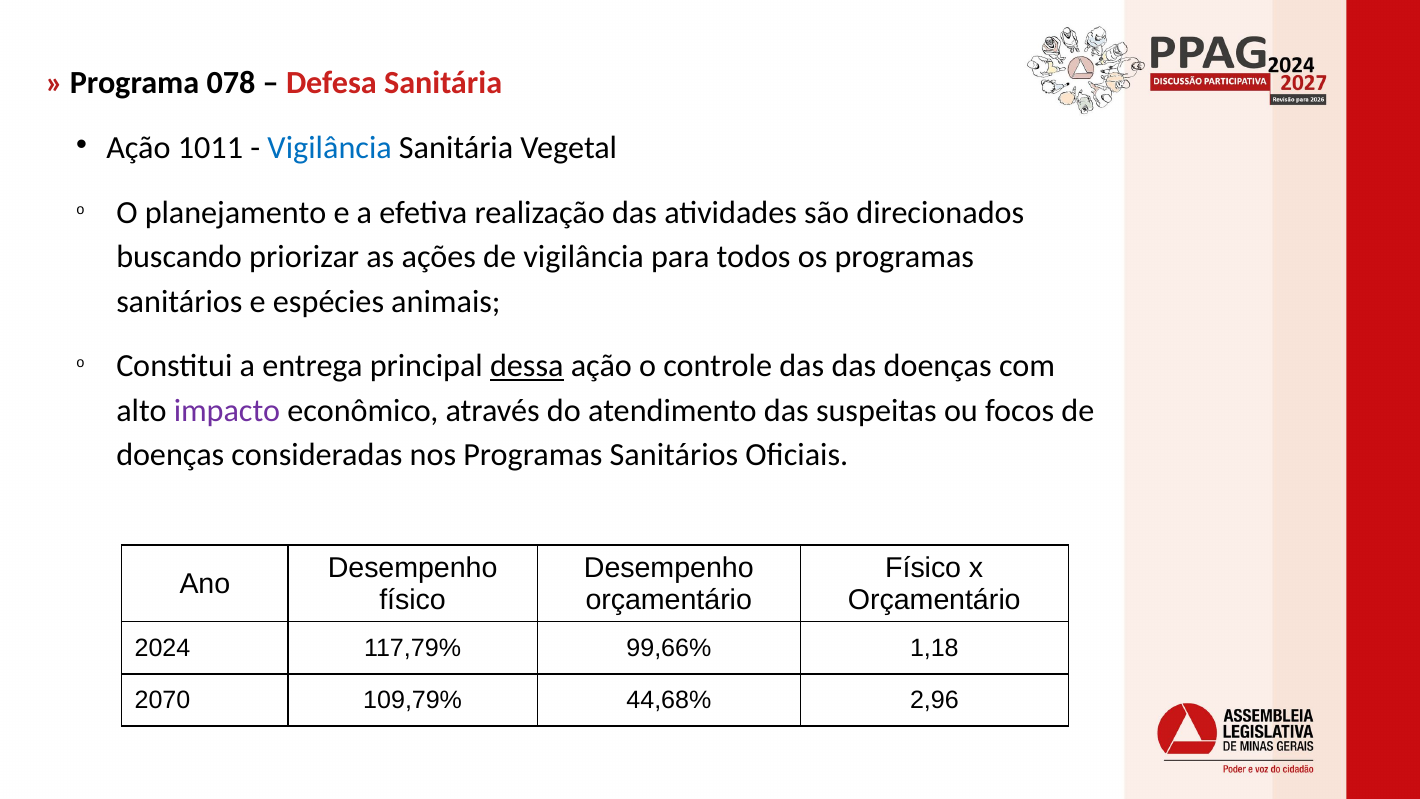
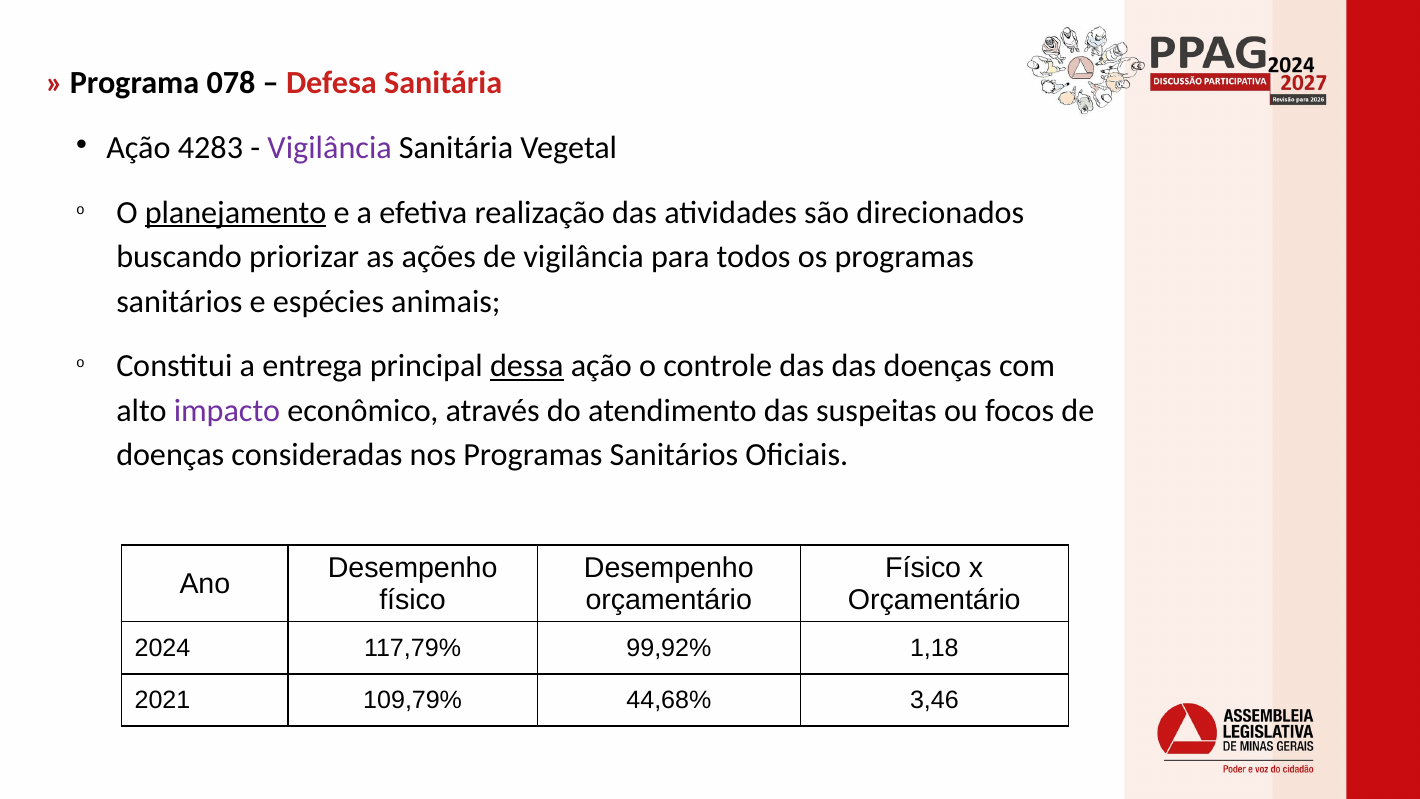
1011: 1011 -> 4283
Vigilância at (330, 148) colour: blue -> purple
planejamento underline: none -> present
99,66%: 99,66% -> 99,92%
2070: 2070 -> 2021
2,96: 2,96 -> 3,46
